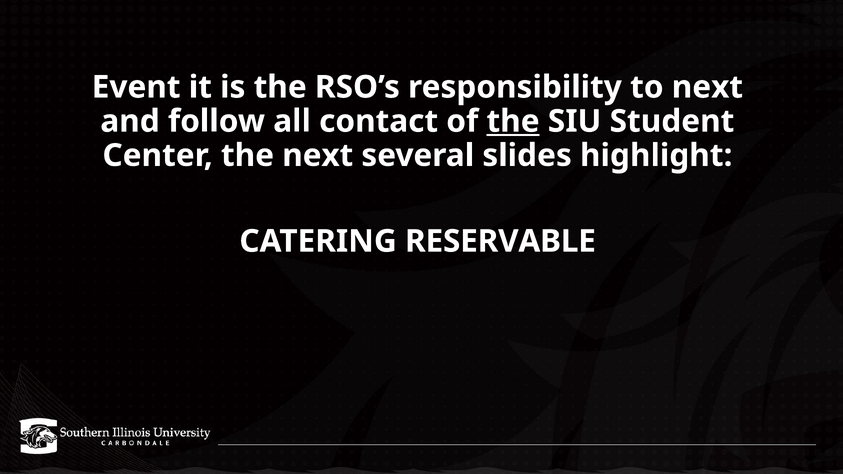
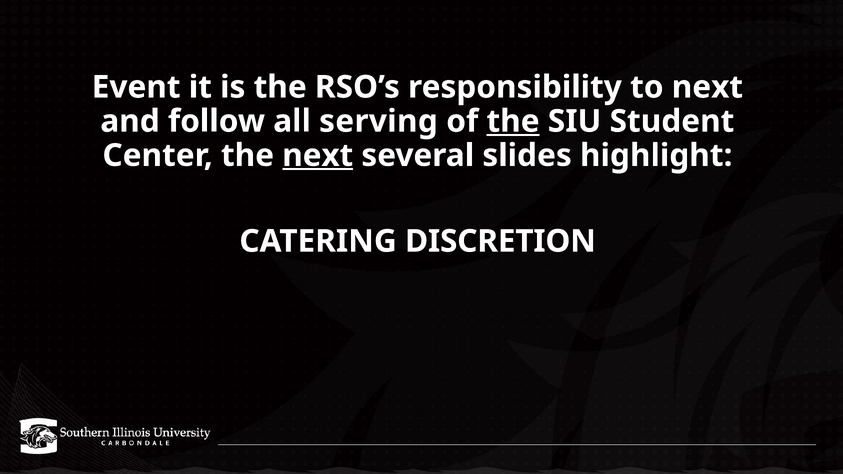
contact: contact -> serving
next at (318, 156) underline: none -> present
RESERVABLE: RESERVABLE -> DISCRETION
